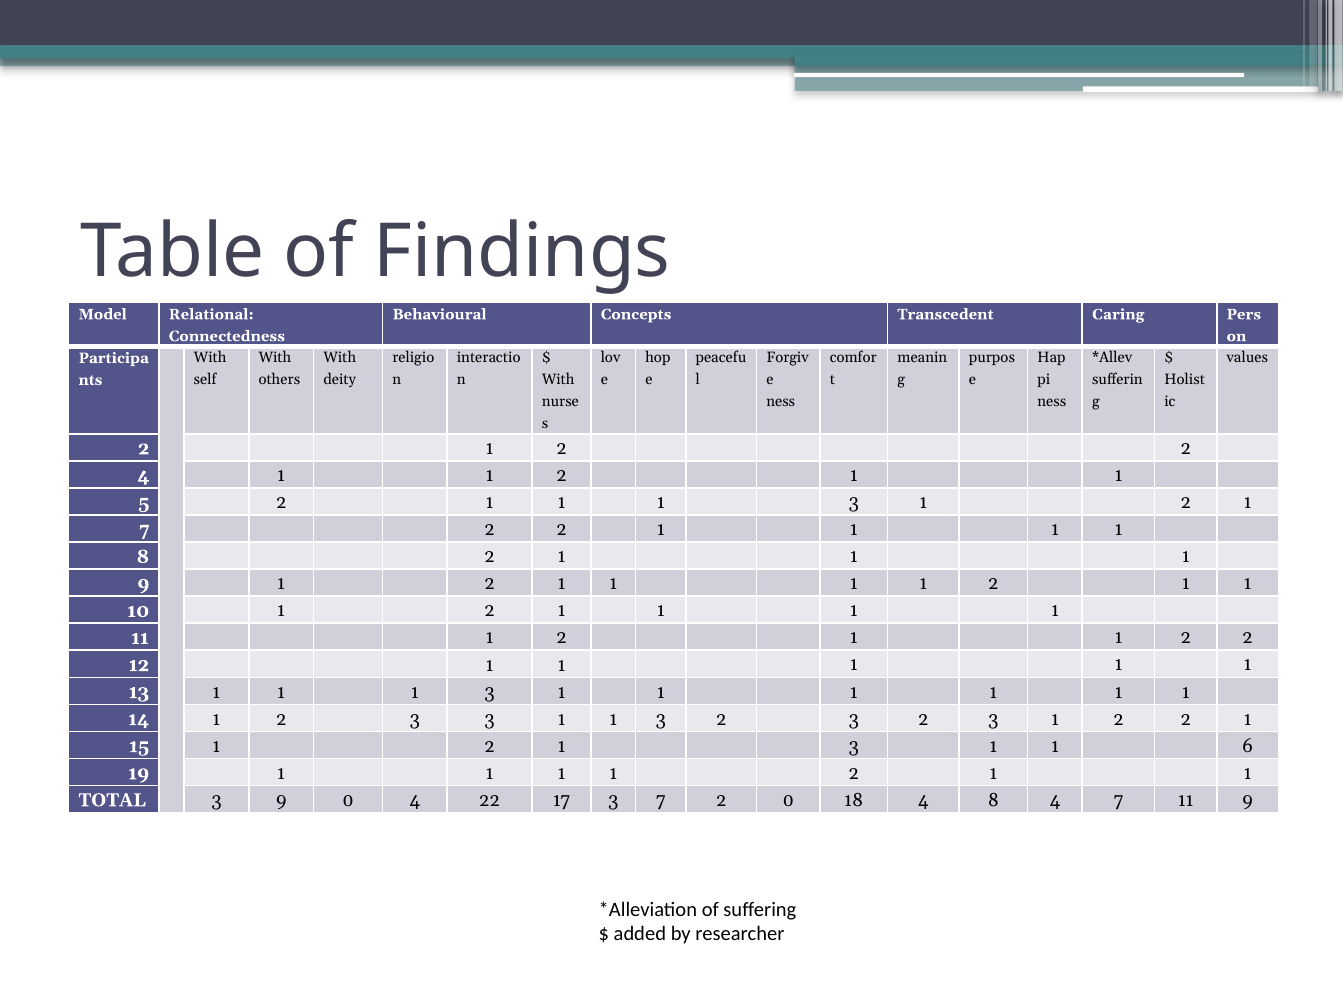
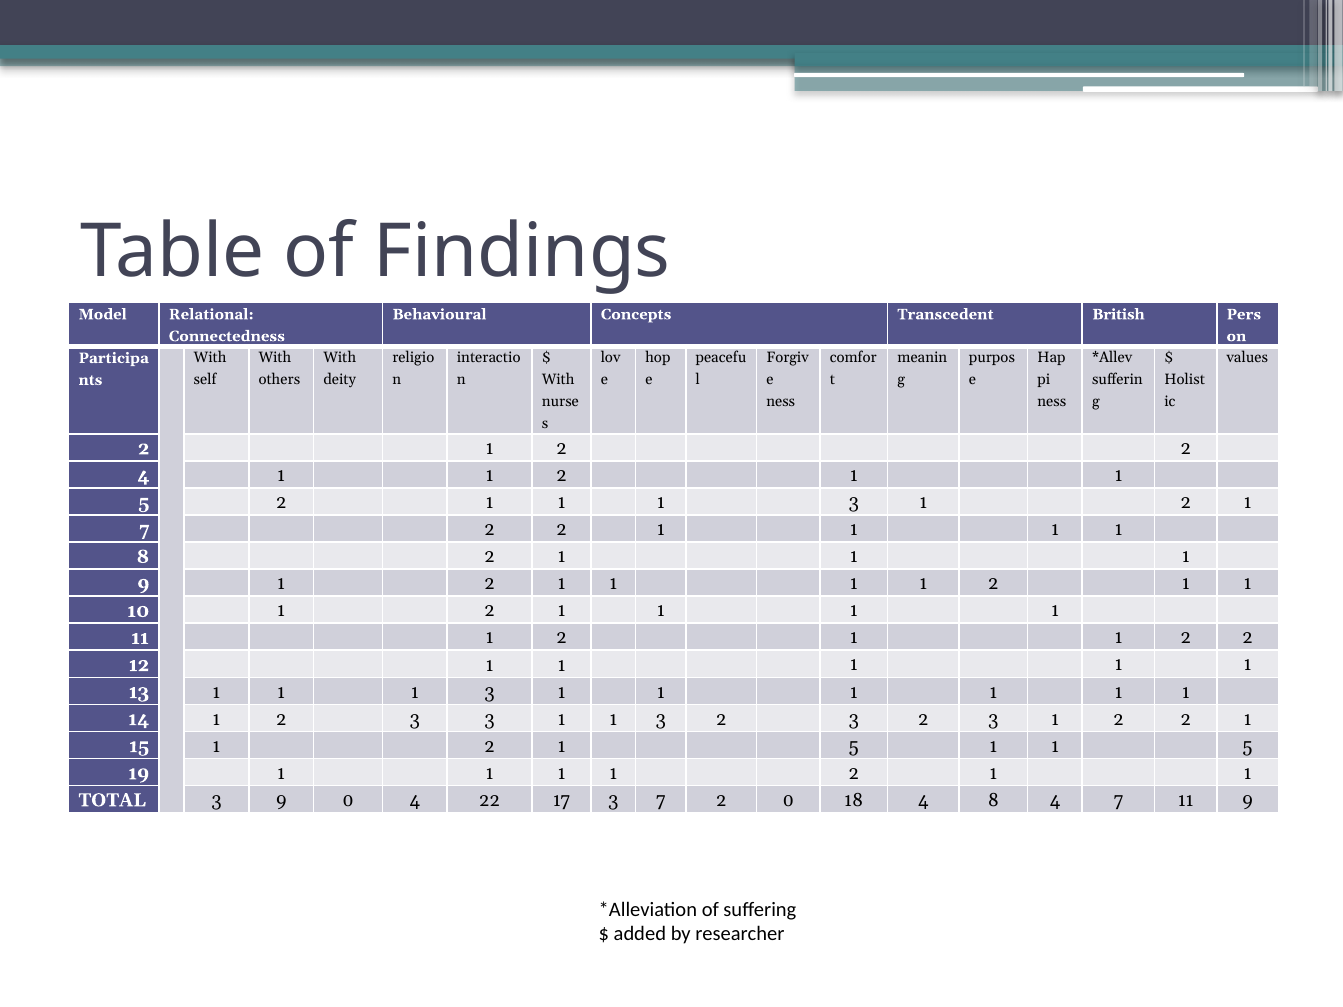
Caring: Caring -> British
2 1 3: 3 -> 5
6 at (1248, 746): 6 -> 5
